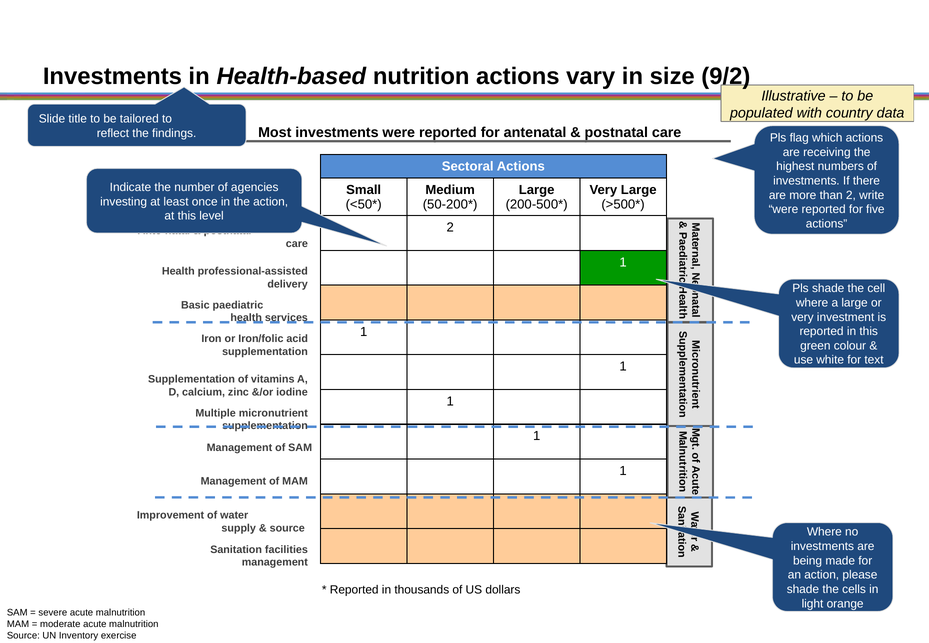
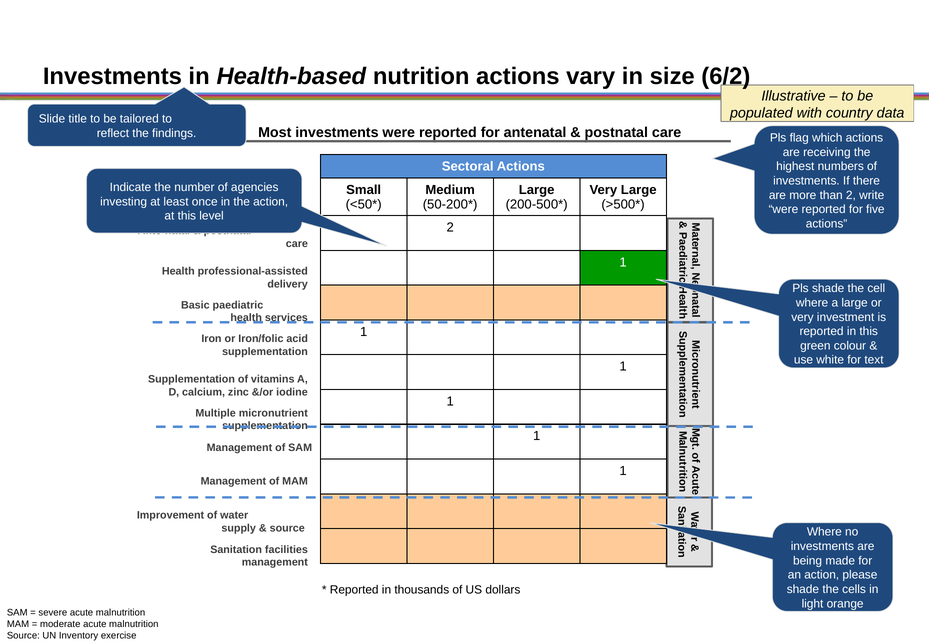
9/2: 9/2 -> 6/2
